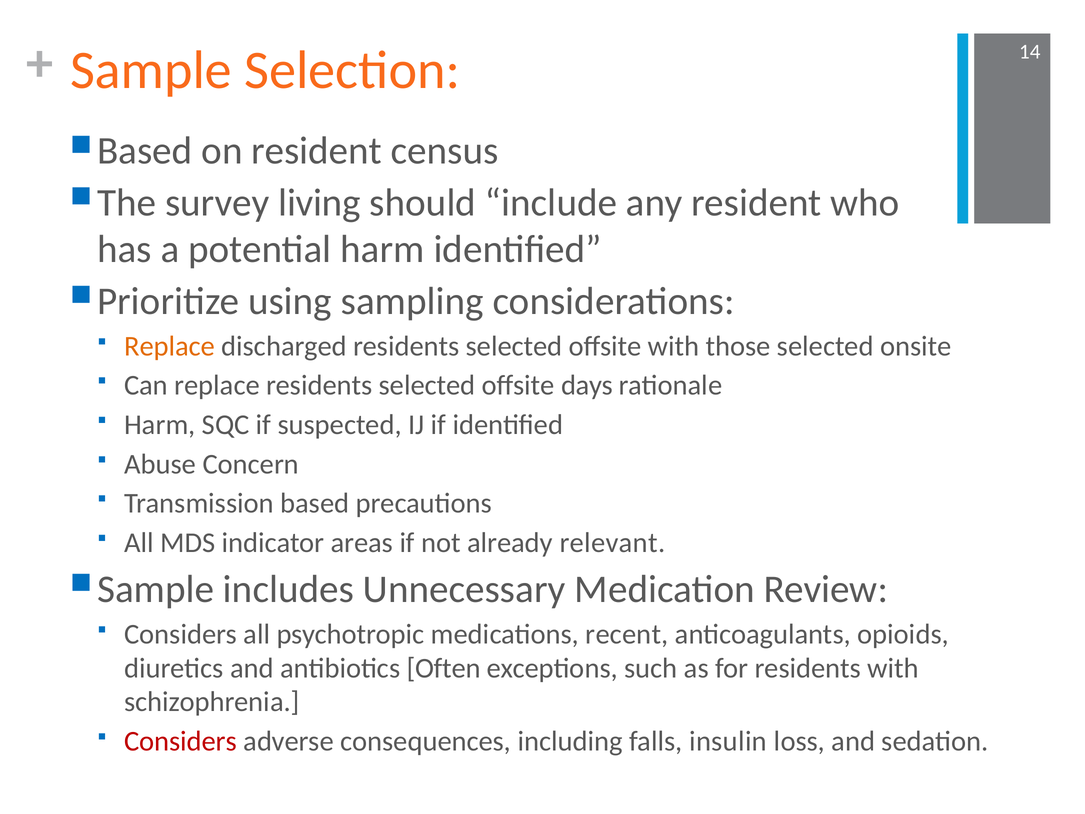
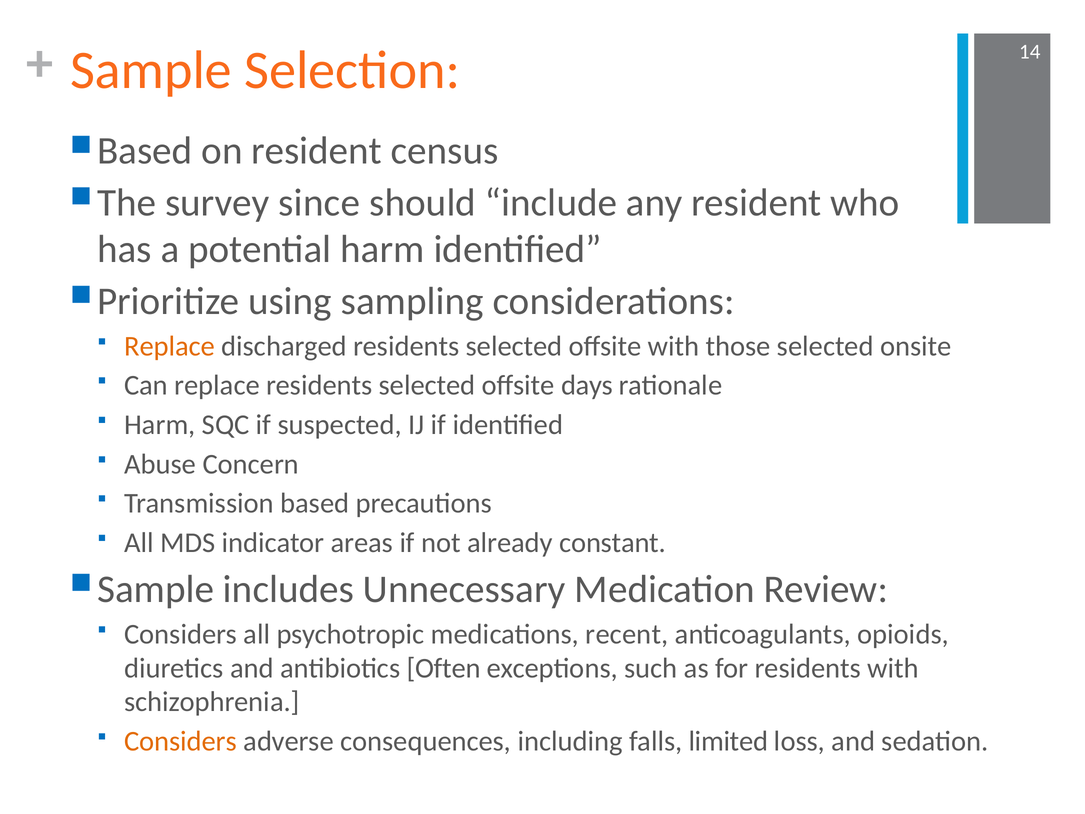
living: living -> since
relevant: relevant -> constant
Considers at (181, 741) colour: red -> orange
insulin: insulin -> limited
